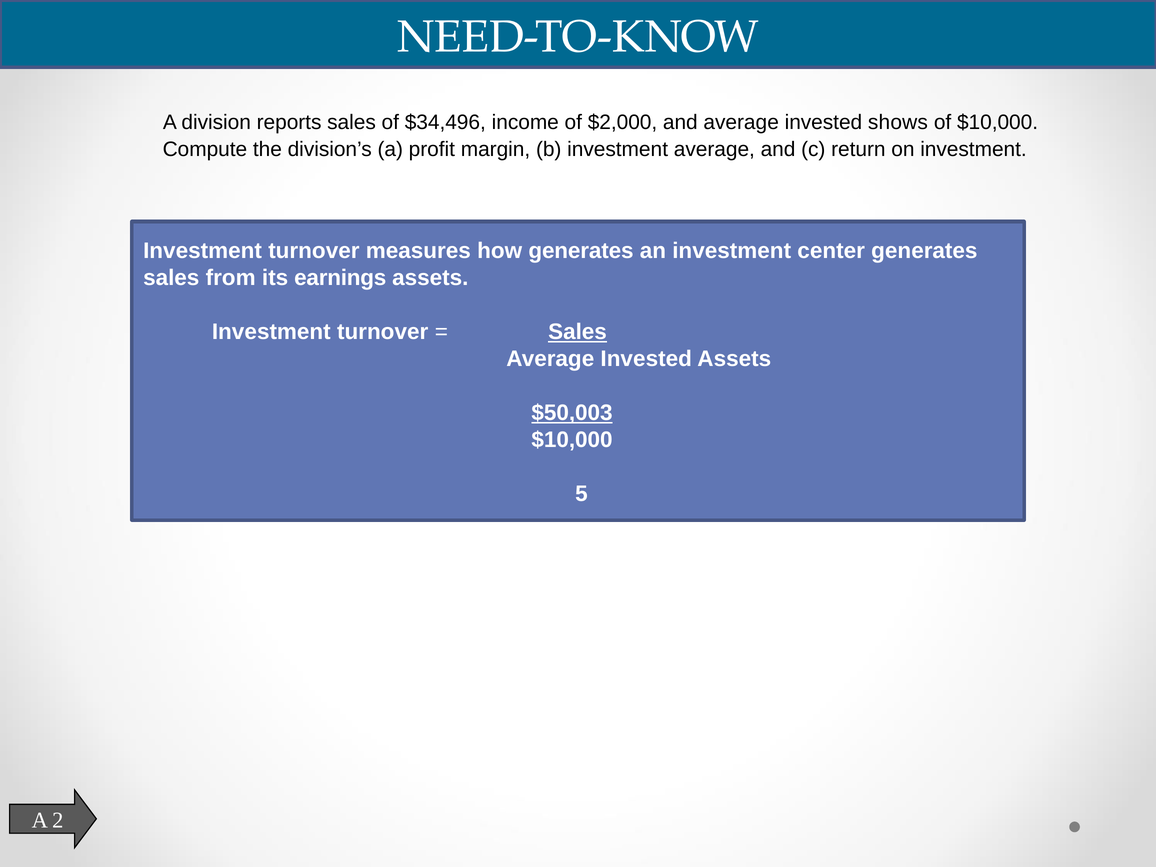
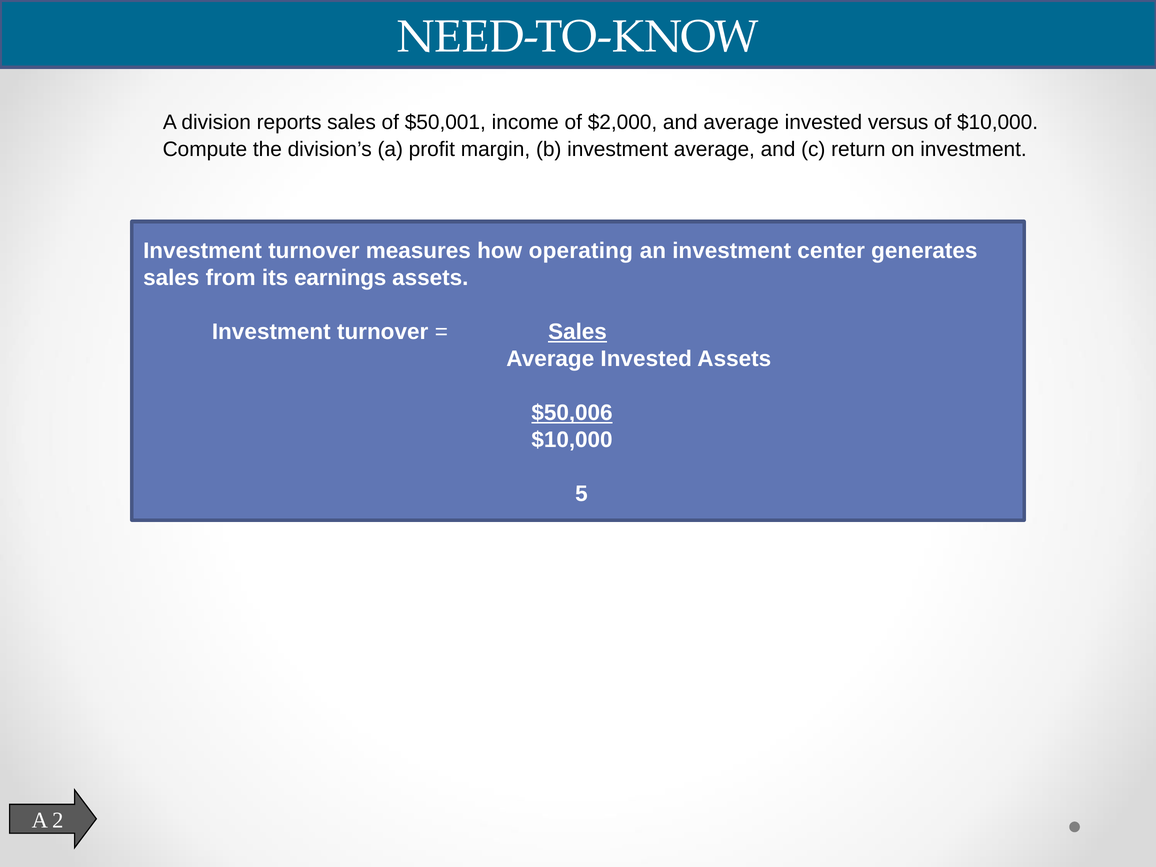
$34,496: $34,496 -> $50,001
shows: shows -> versus
how generates: generates -> operating
$50,003: $50,003 -> $50,006
